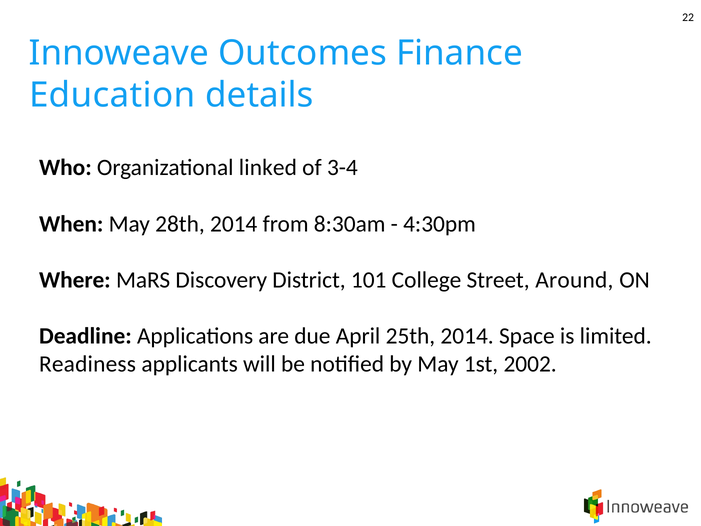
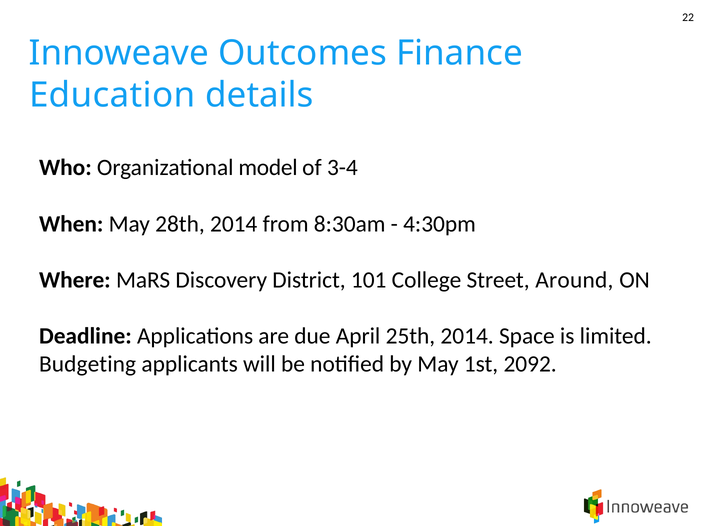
linked: linked -> model
Readiness: Readiness -> Budgeting
2002: 2002 -> 2092
